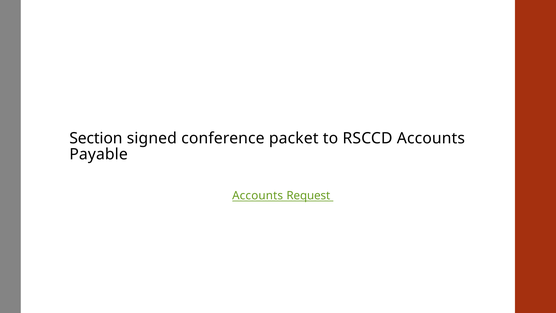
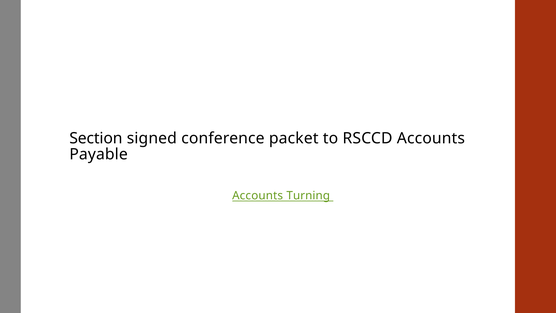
Request: Request -> Turning
